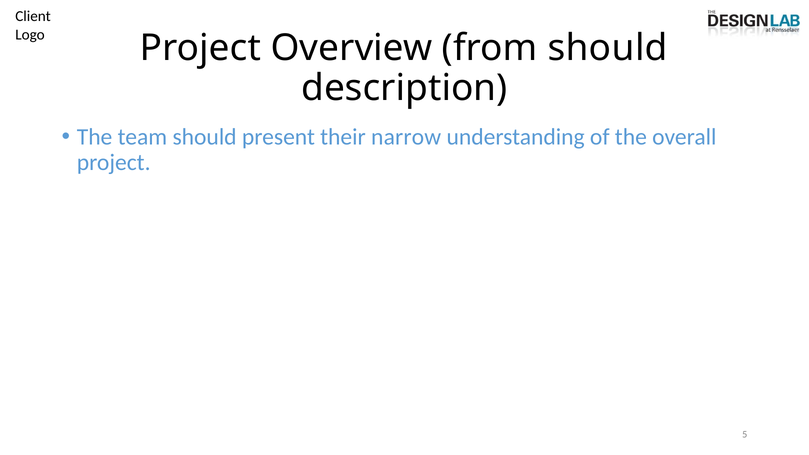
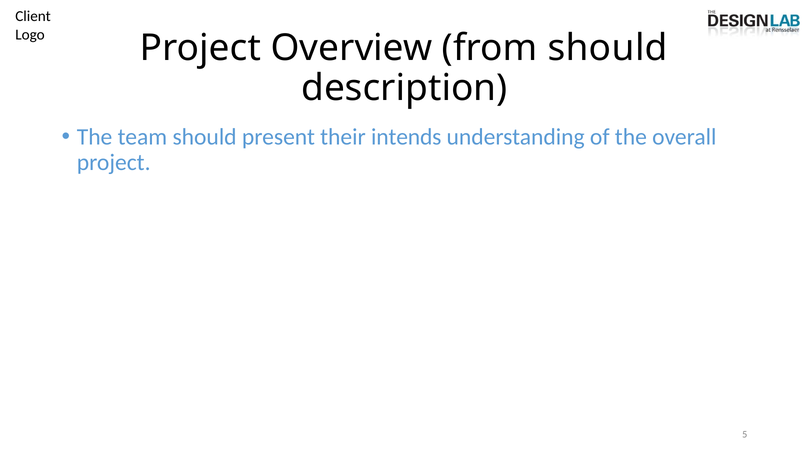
narrow: narrow -> intends
